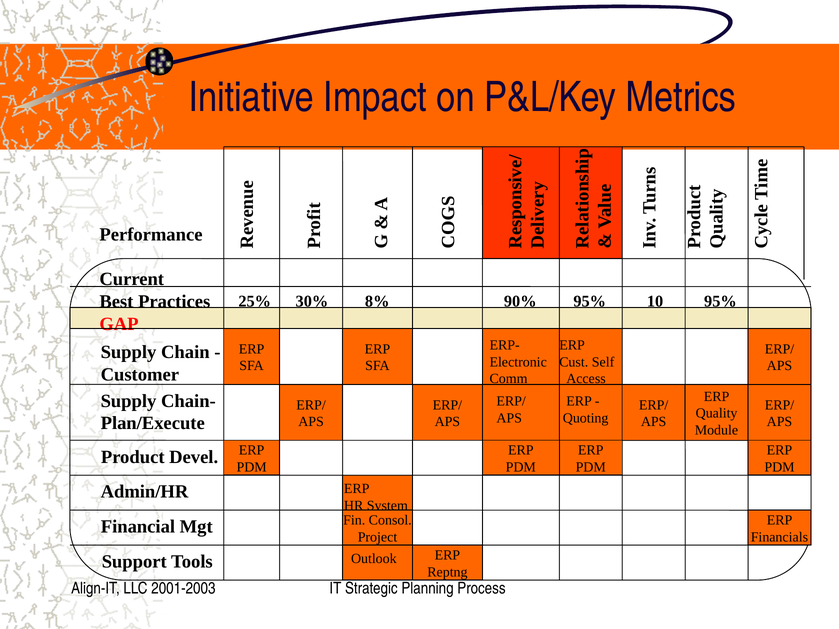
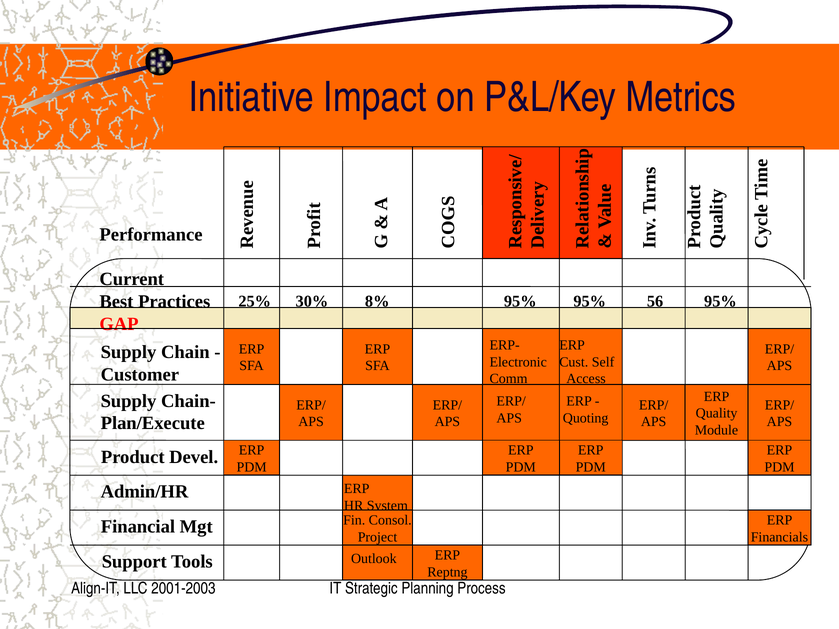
8% 90%: 90% -> 95%
10: 10 -> 56
